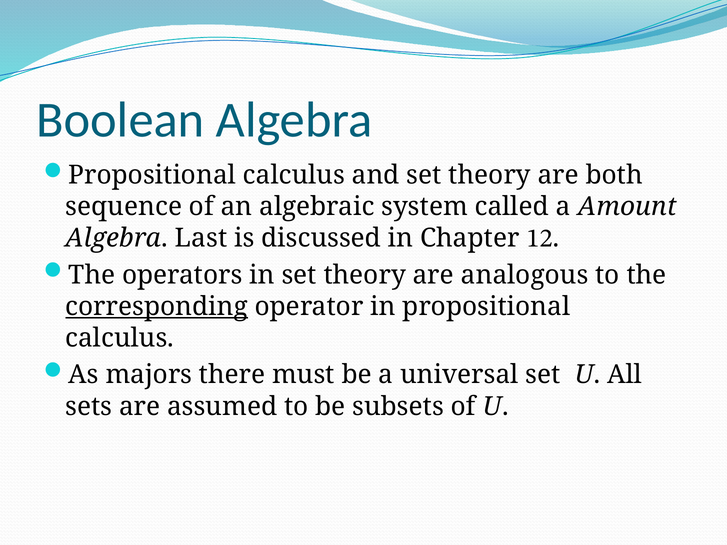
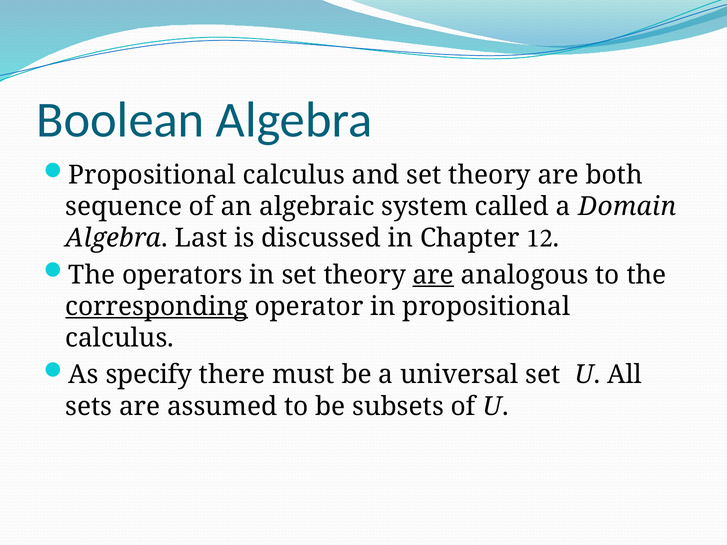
Amount: Amount -> Domain
are at (433, 275) underline: none -> present
majors: majors -> specify
